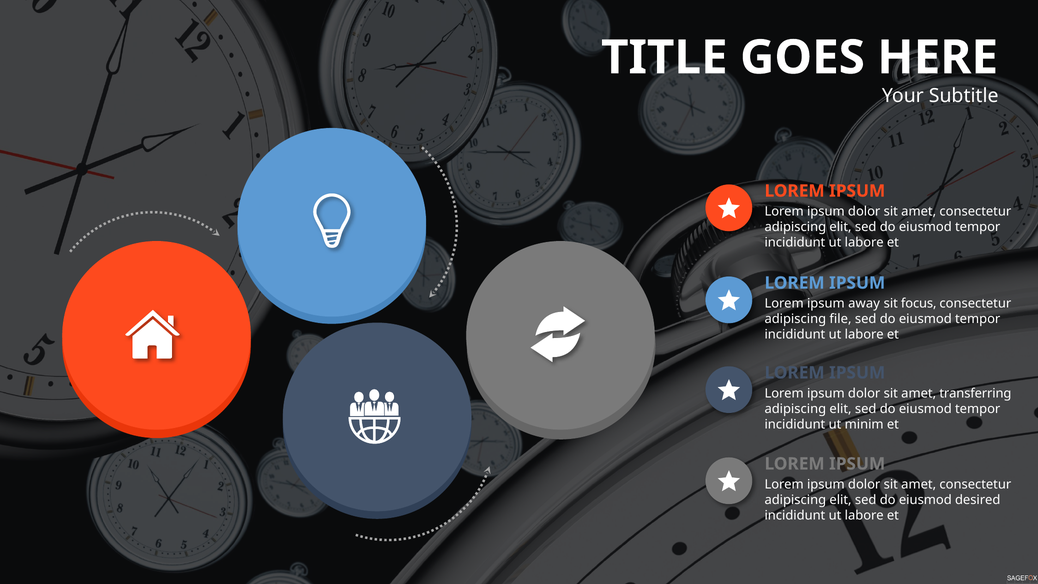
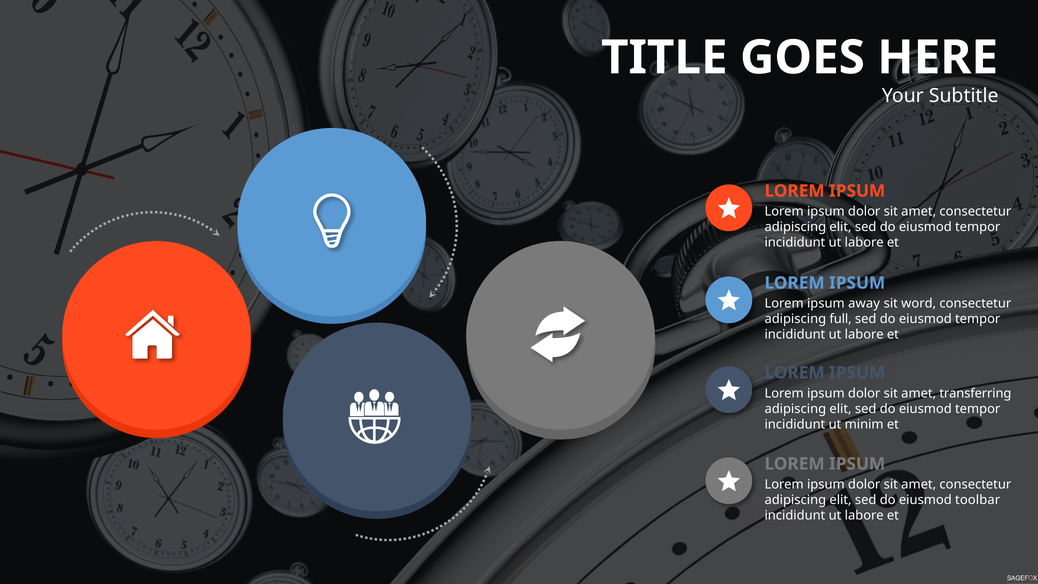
focus: focus -> word
file: file -> full
desired: desired -> toolbar
